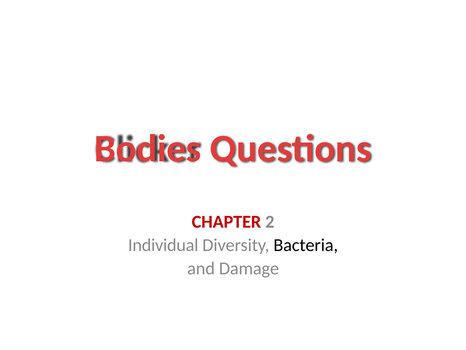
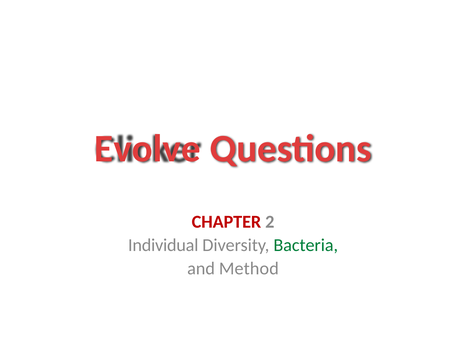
Bodies: Bodies -> Evolve
Bacteria colour: black -> green
Damage: Damage -> Method
